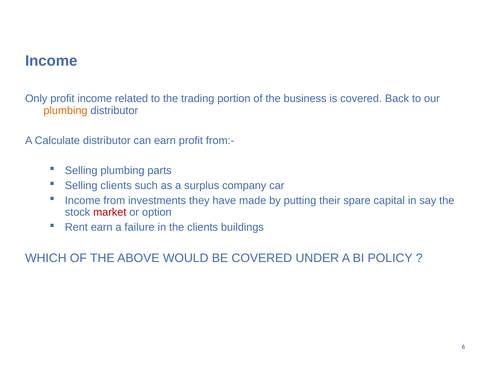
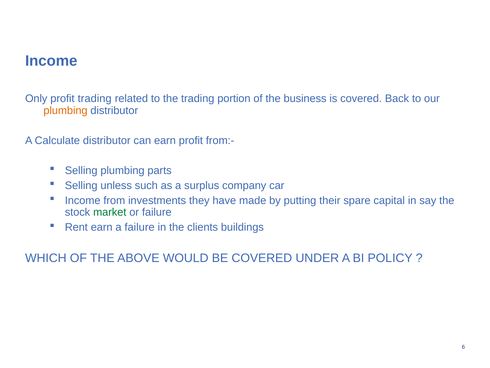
profit income: income -> trading
Selling clients: clients -> unless
market colour: red -> green
or option: option -> failure
